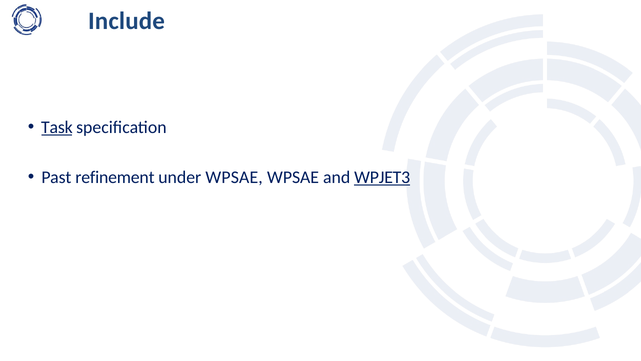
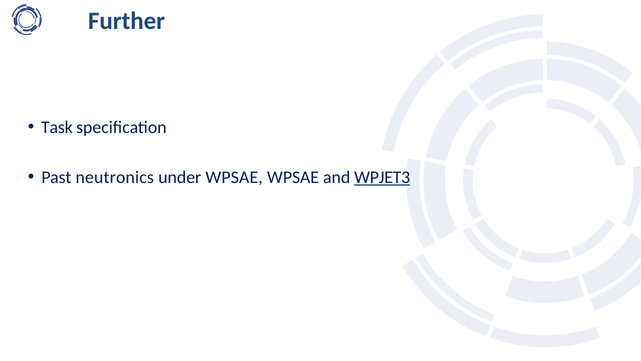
Include: Include -> Further
Task underline: present -> none
refinement: refinement -> neutronics
